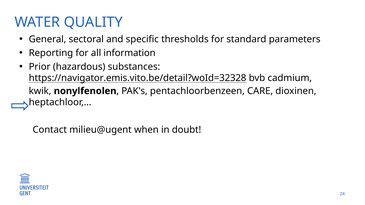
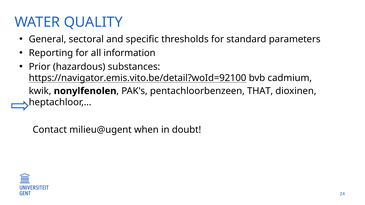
https://navigator.emis.vito.be/detail?woId=32328: https://navigator.emis.vito.be/detail?woId=32328 -> https://navigator.emis.vito.be/detail?woId=92100
CARE: CARE -> THAT
